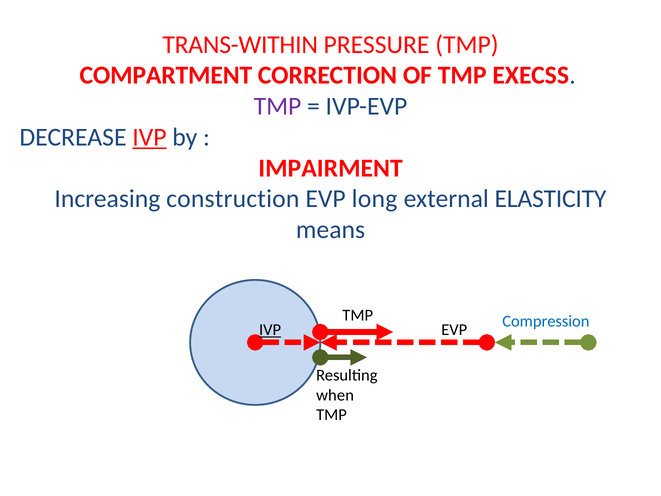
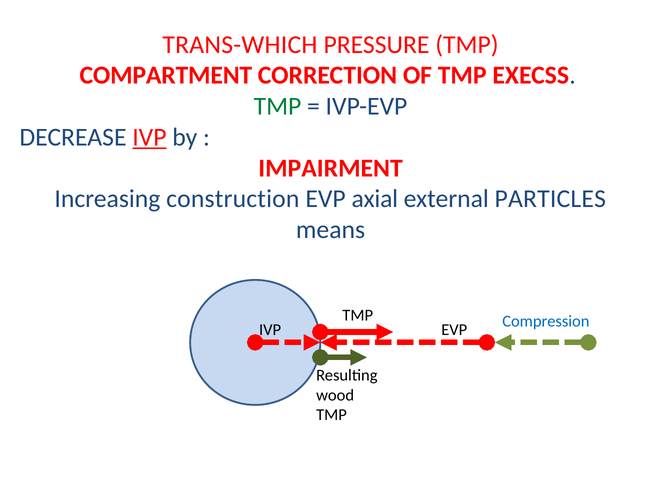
TRANS-WITHIN: TRANS-WITHIN -> TRANS-WHICH
TMP at (278, 106) colour: purple -> green
long: long -> axial
ELASTICITY: ELASTICITY -> PARTICLES
IVP at (270, 330) underline: present -> none
when: when -> wood
